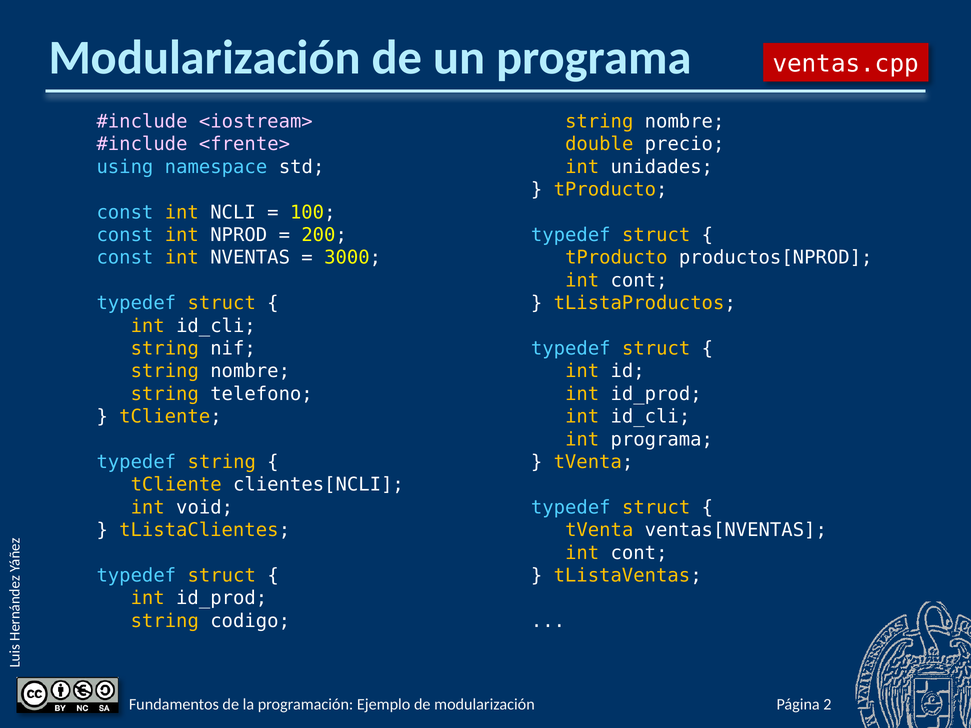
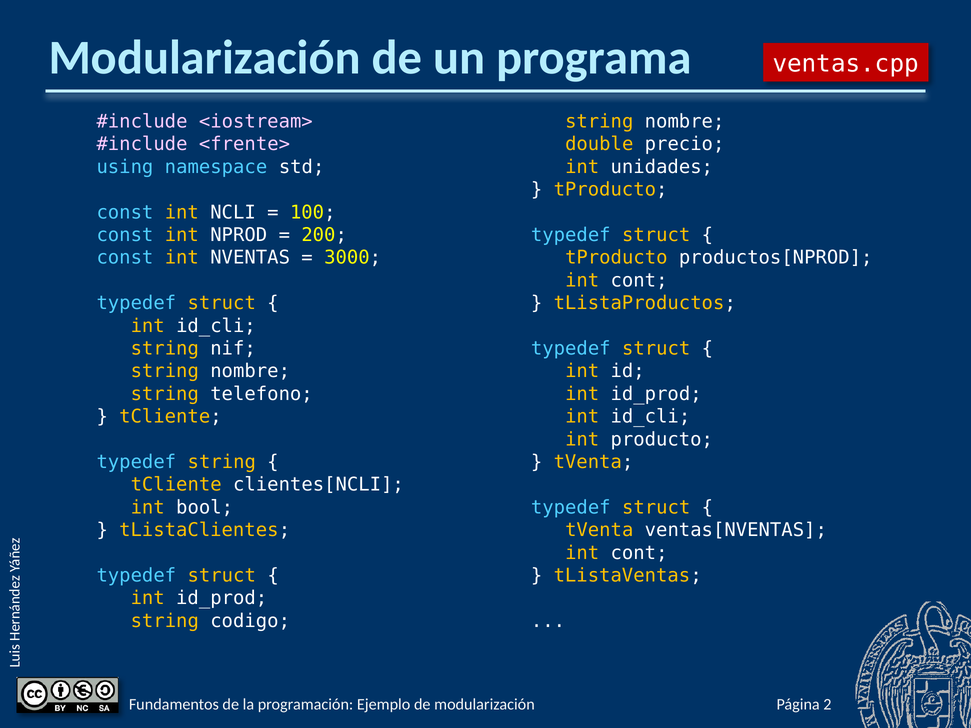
int programa: programa -> producto
void: void -> bool
